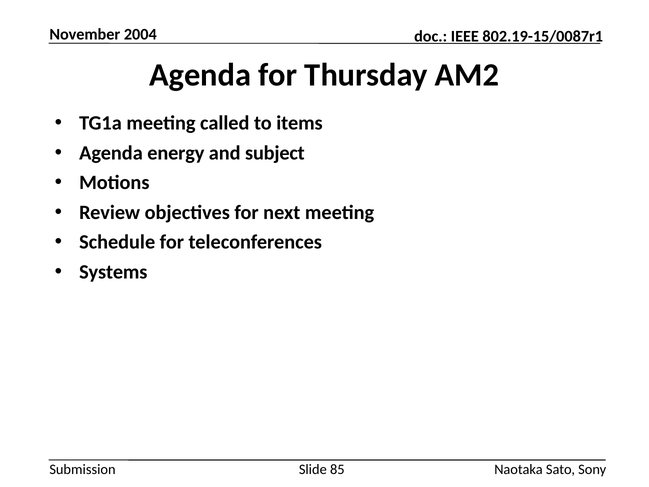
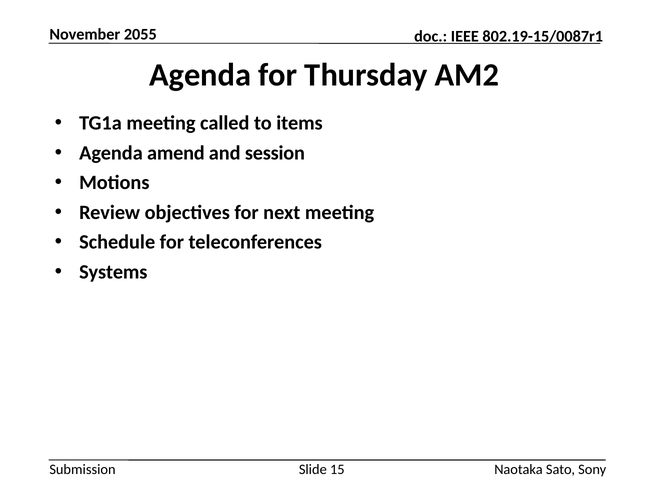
2004: 2004 -> 2055
energy: energy -> amend
subject: subject -> session
85: 85 -> 15
